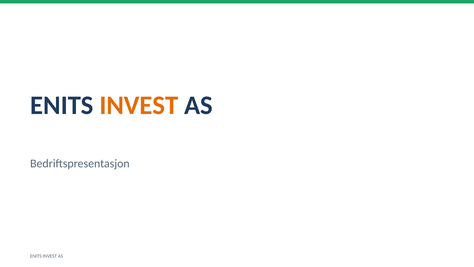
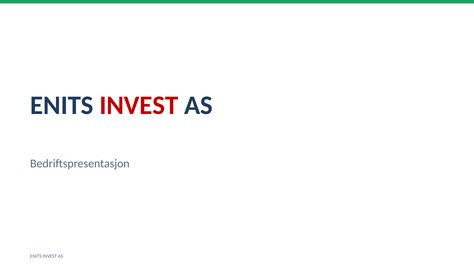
INVEST at (139, 105) colour: orange -> red
